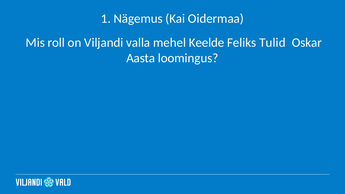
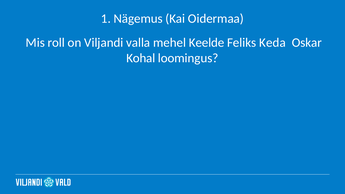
Tulid: Tulid -> Keda
Aasta: Aasta -> Kohal
